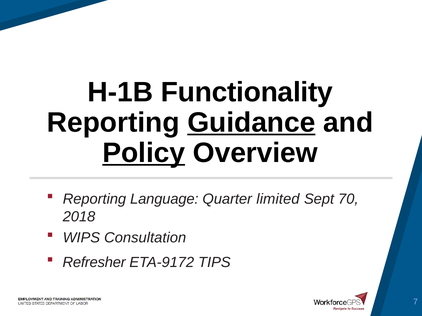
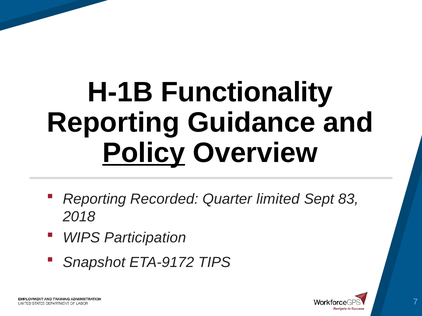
Guidance underline: present -> none
Language: Language -> Recorded
70: 70 -> 83
Consultation: Consultation -> Participation
Refresher: Refresher -> Snapshot
